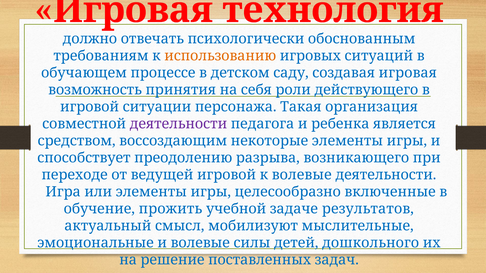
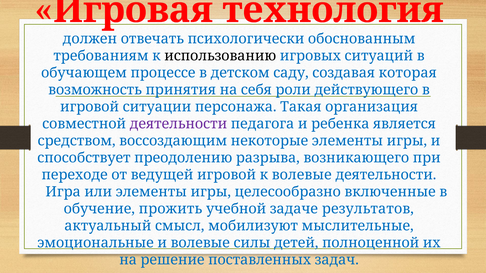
должно: должно -> должен
использованию colour: orange -> black
создавая игровая: игровая -> которая
дошкольного: дошкольного -> полноценной
